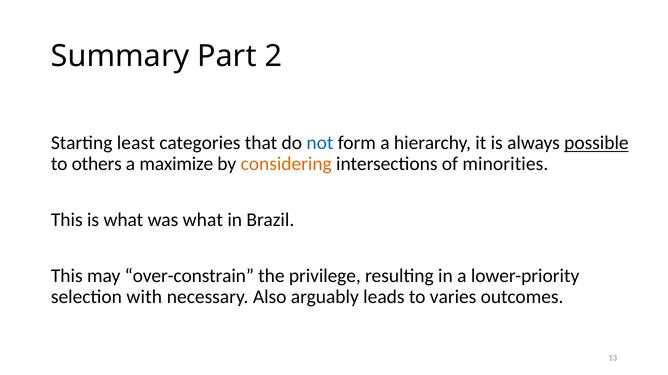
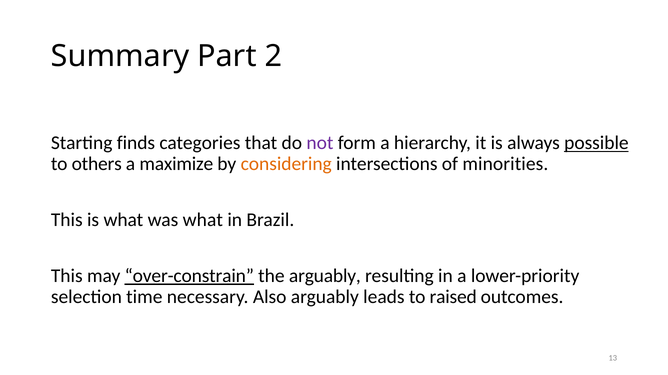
least: least -> finds
not colour: blue -> purple
over-constrain underline: none -> present
the privilege: privilege -> arguably
with: with -> time
varies: varies -> raised
